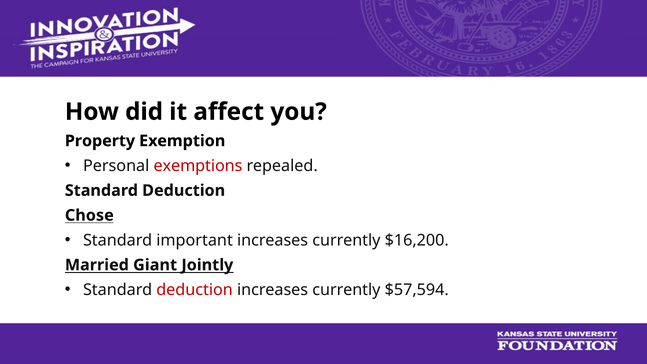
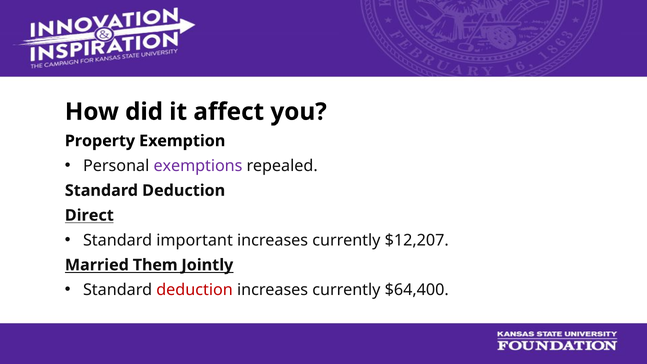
exemptions colour: red -> purple
Chose: Chose -> Direct
$16,200: $16,200 -> $12,207
Giant: Giant -> Them
$57,594: $57,594 -> $64,400
